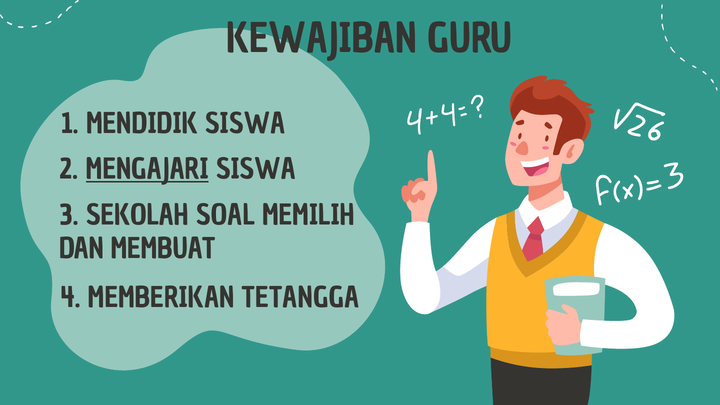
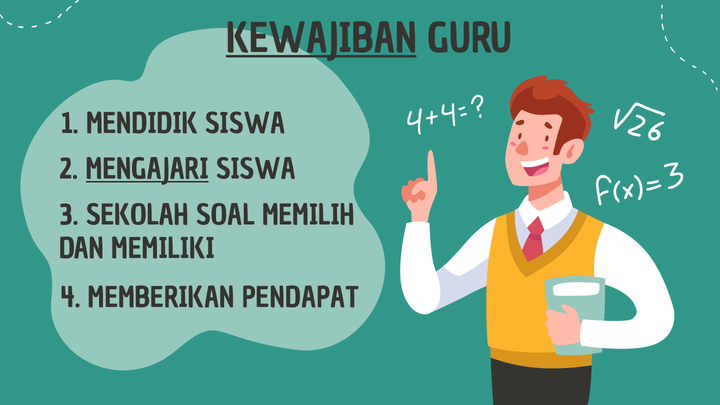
KEWAJIBAN underline: none -> present
MEMBUAT: MEMBUAT -> MEMILIKI
TETANGGA: TETANGGA -> PENDAPAT
